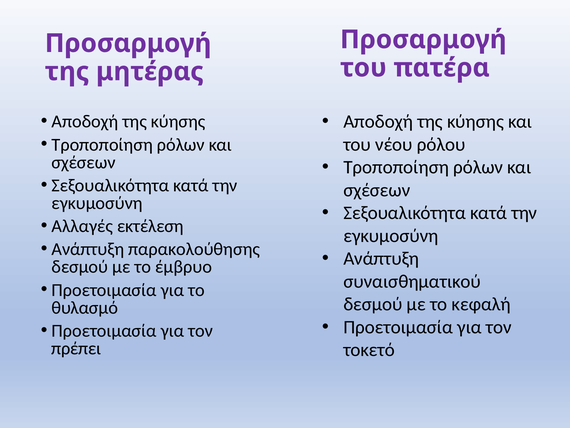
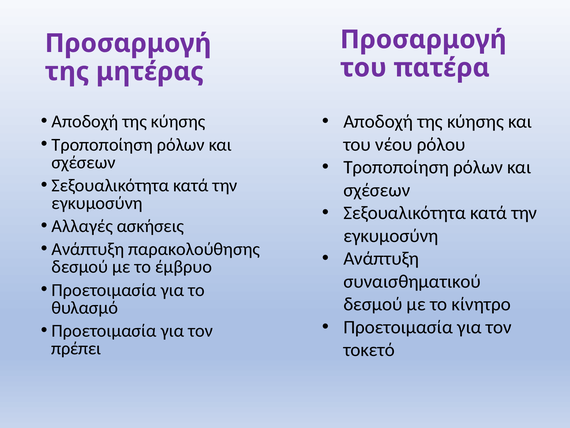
εκτέλεση: εκτέλεση -> ασκήσεις
κεφαλή: κεφαλή -> κίνητρο
